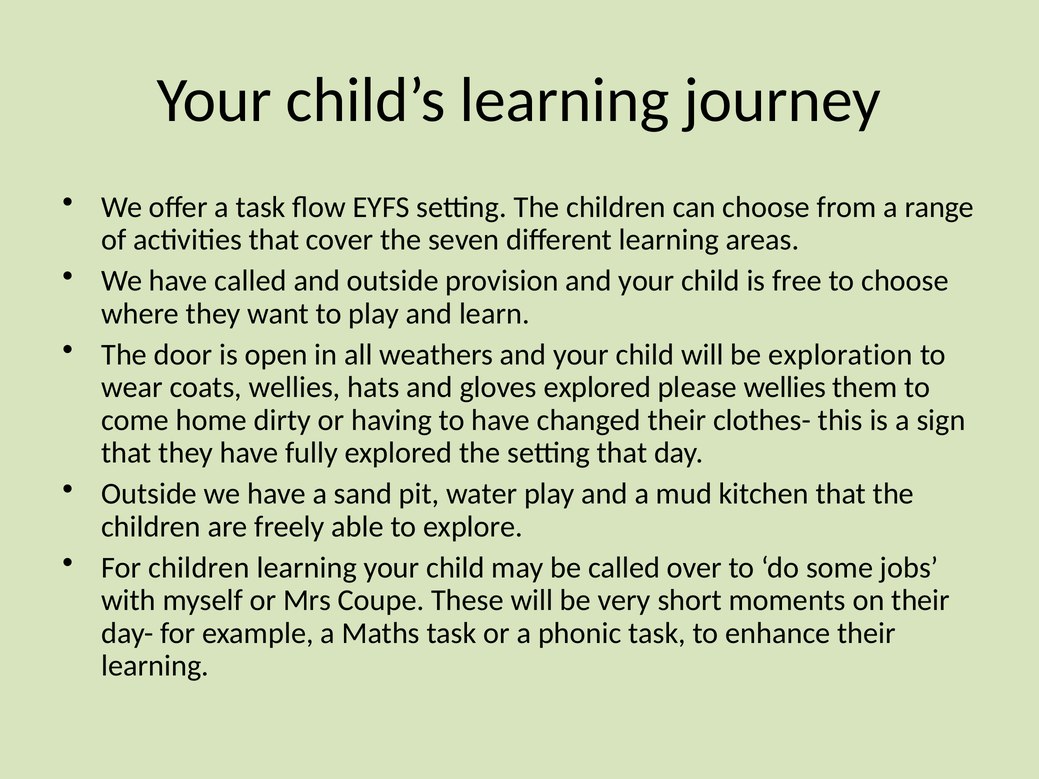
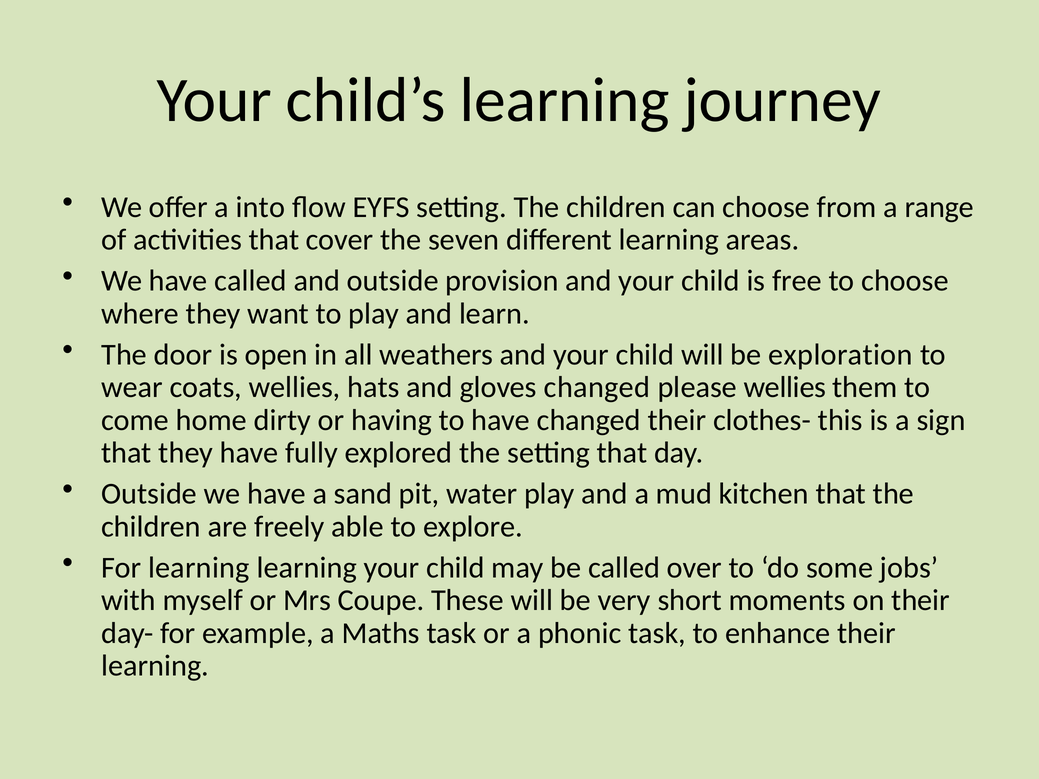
a task: task -> into
gloves explored: explored -> changed
For children: children -> learning
